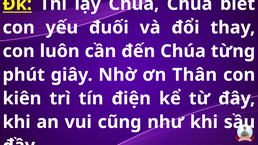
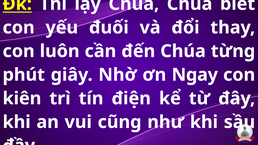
Thân: Thân -> Ngay
